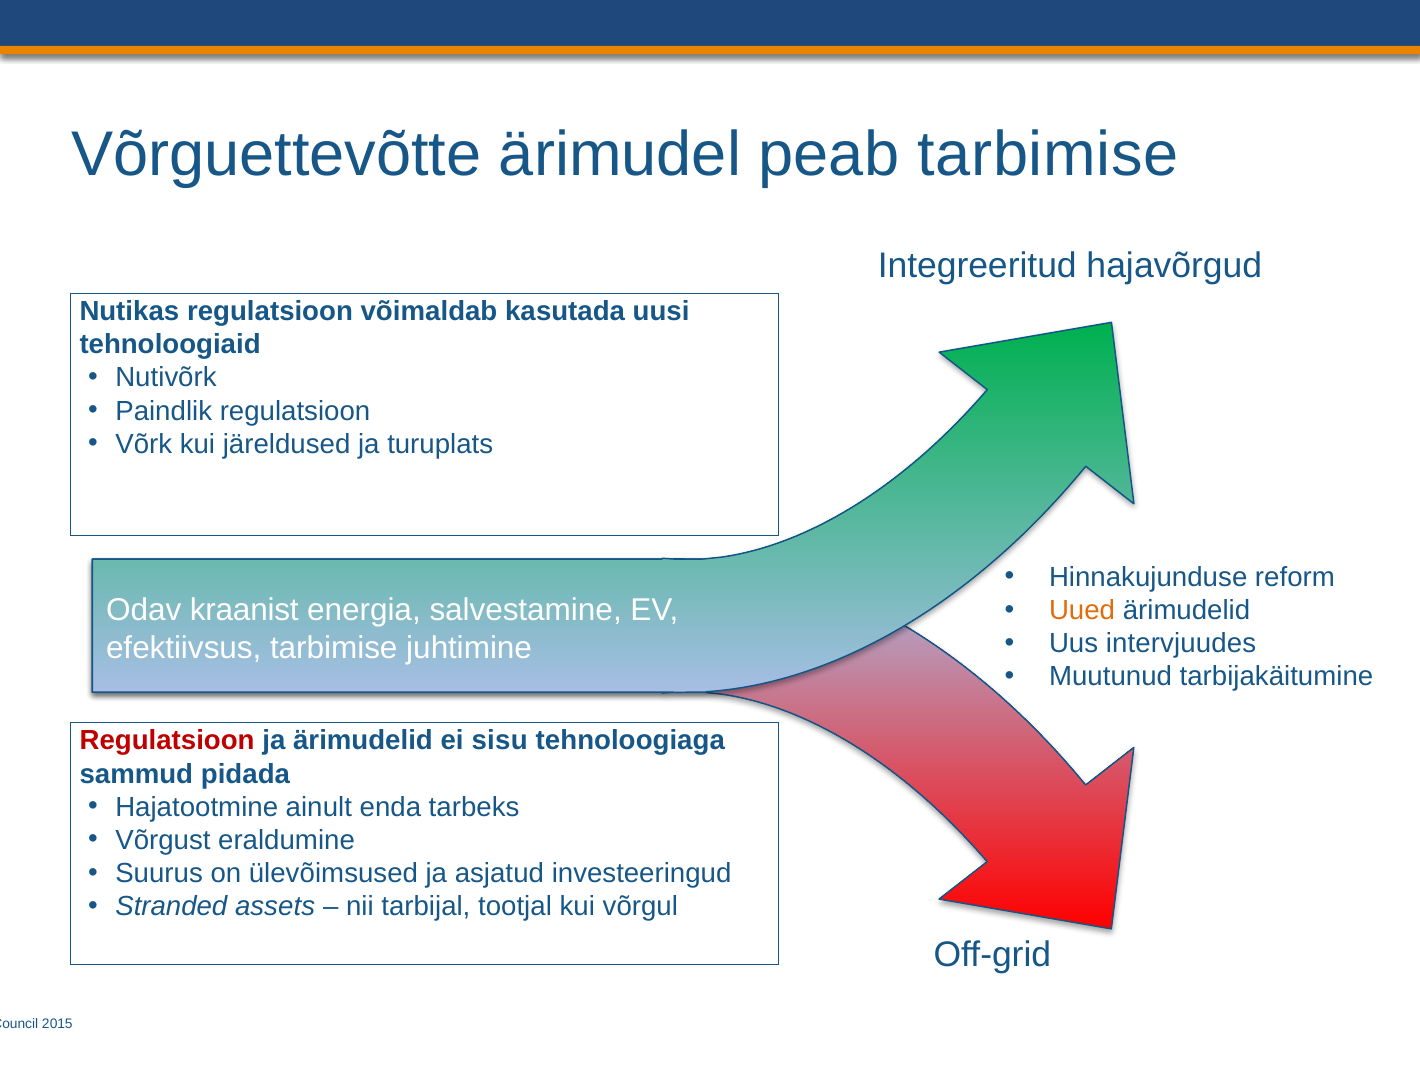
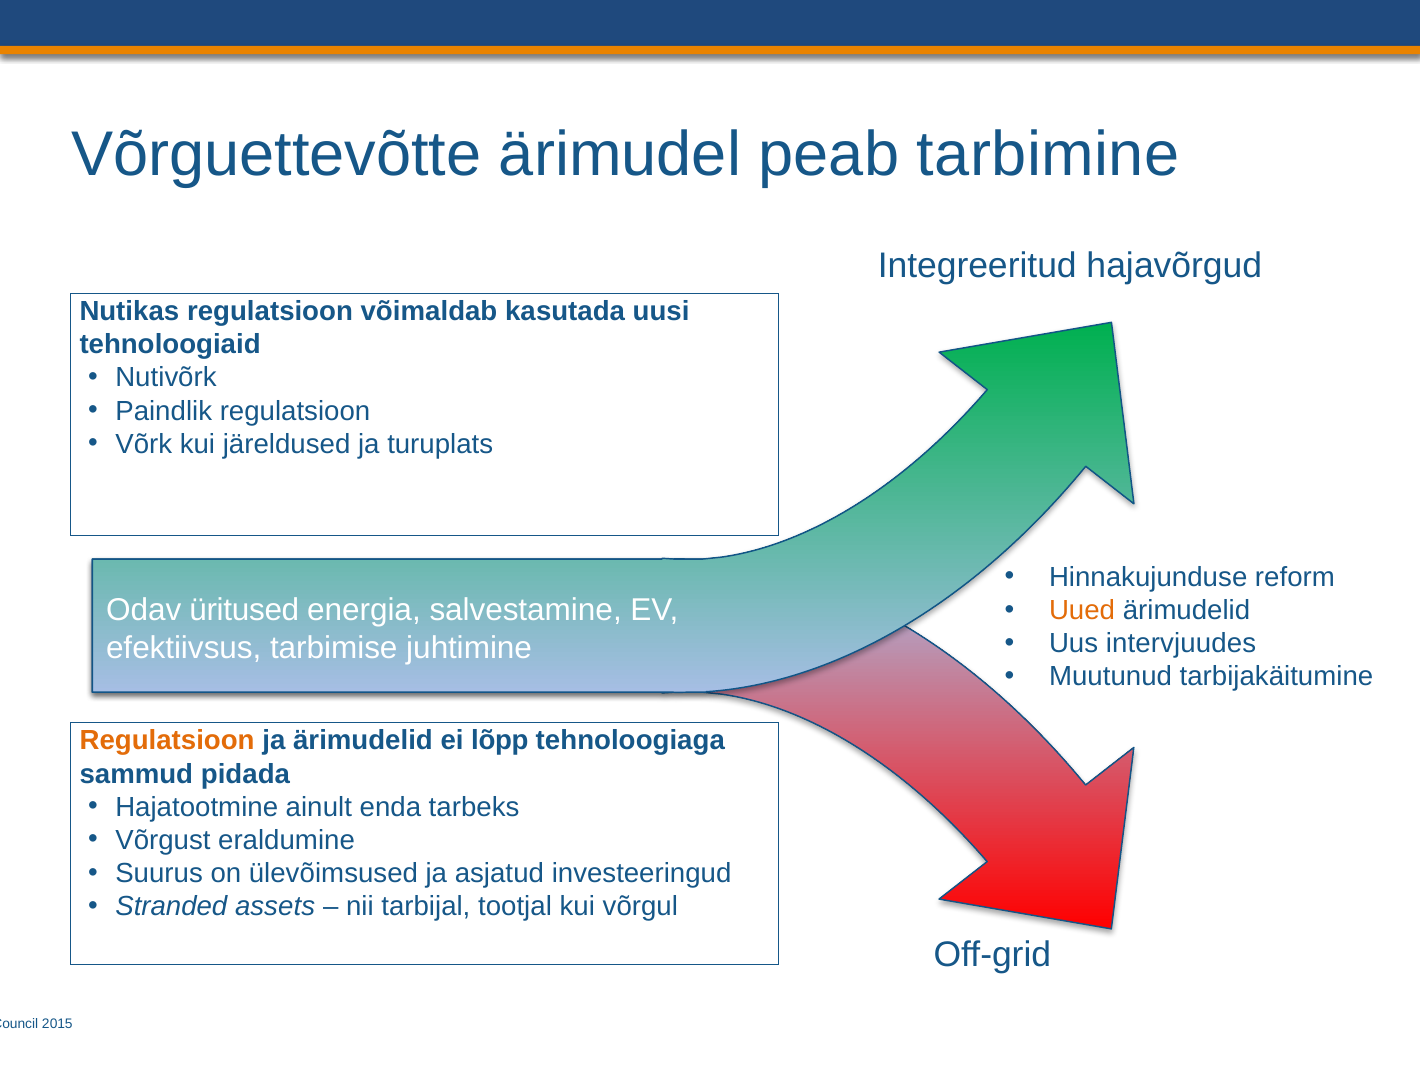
peab tarbimise: tarbimise -> tarbimine
kraanist: kraanist -> üritused
Regulatsioon at (167, 741) colour: red -> orange
sisu: sisu -> lõpp
